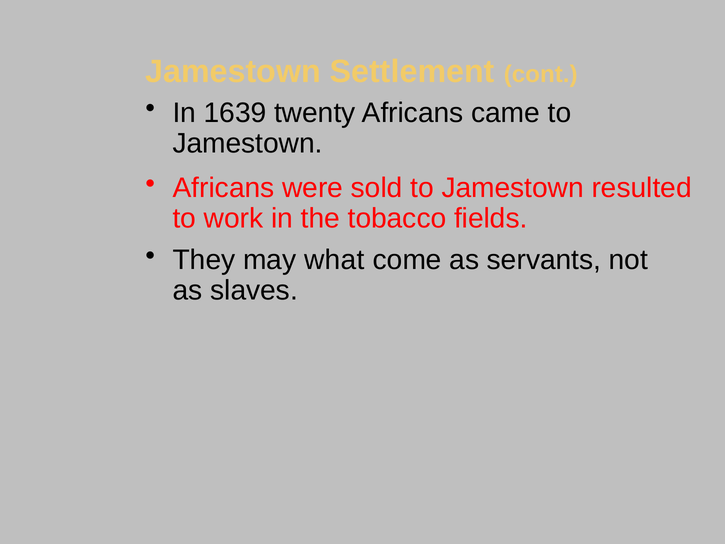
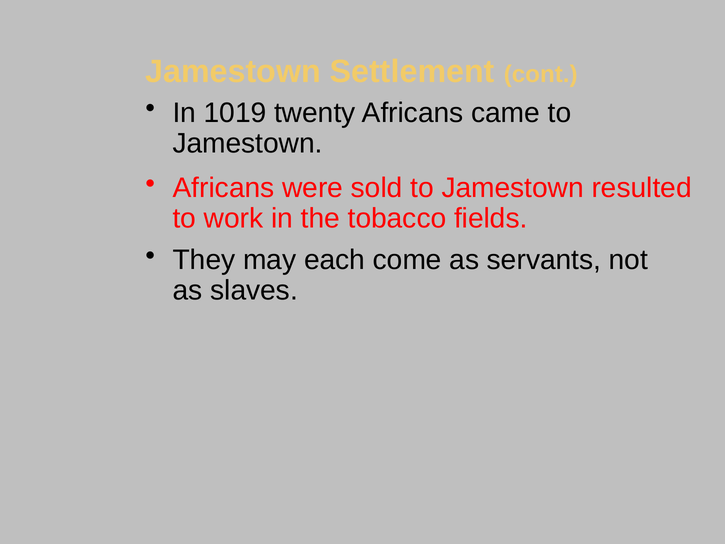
1639: 1639 -> 1019
what: what -> each
